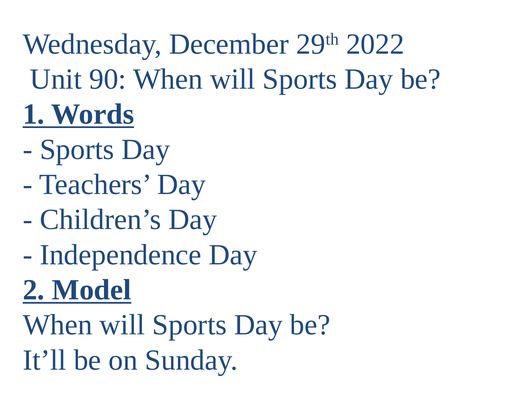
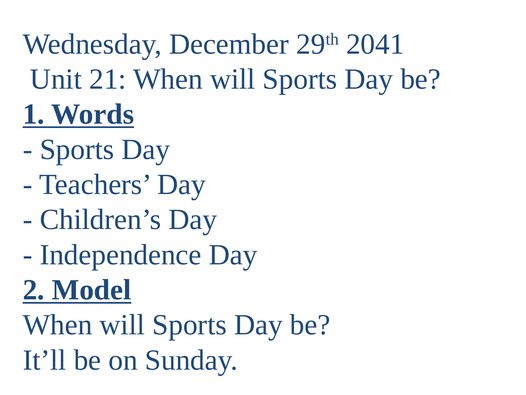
2022: 2022 -> 2041
90: 90 -> 21
